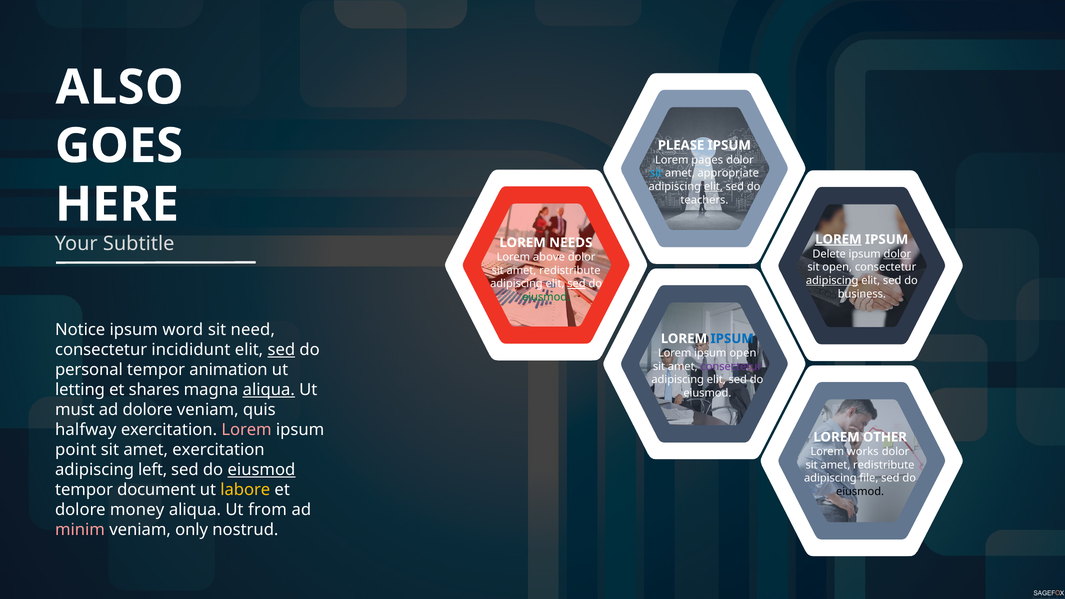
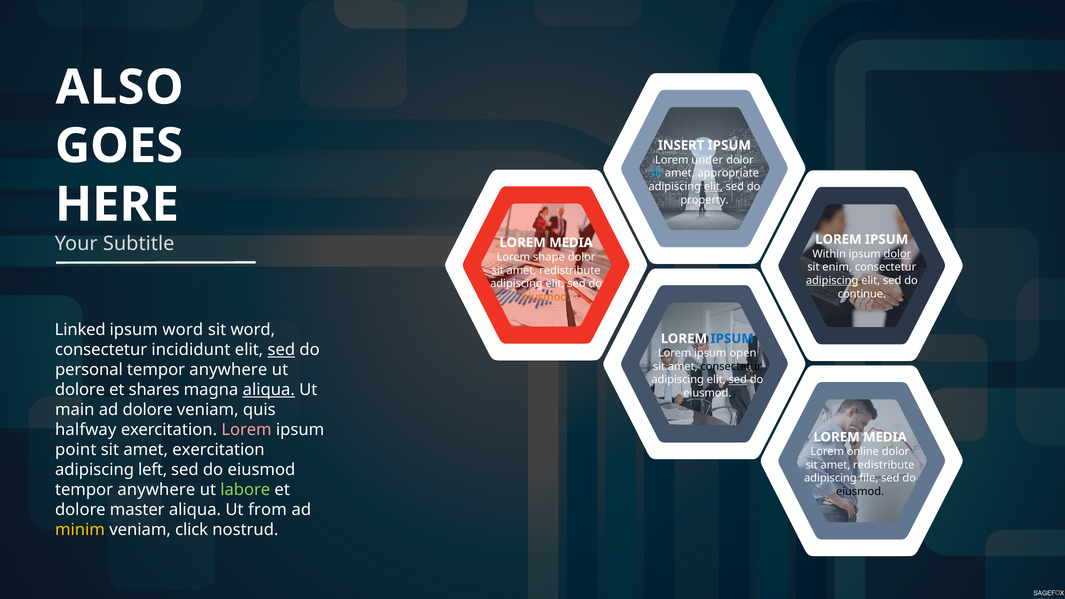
PLEASE: PLEASE -> INSERT
pages: pages -> under
teachers: teachers -> property
LOREM at (838, 239) underline: present -> none
NEEDS at (571, 243): NEEDS -> MEDIA
Delete: Delete -> Within
above: above -> shape
sit open: open -> enim
sit at (498, 270) underline: none -> present
sed at (576, 284) underline: present -> none
business: business -> continue
eiusmod at (546, 297) colour: green -> orange
Notice: Notice -> Linked
sit need: need -> word
consectetur at (731, 367) colour: purple -> black
animation at (228, 370): animation -> anywhere
sed at (738, 380) underline: none -> present
letting at (80, 390): letting -> dolore
must: must -> main
OTHER at (885, 437): OTHER -> MEDIA
works: works -> online
eiusmod at (261, 470) underline: present -> none
document at (157, 490): document -> anywhere
labore colour: yellow -> light green
money: money -> master
minim colour: pink -> yellow
only: only -> click
